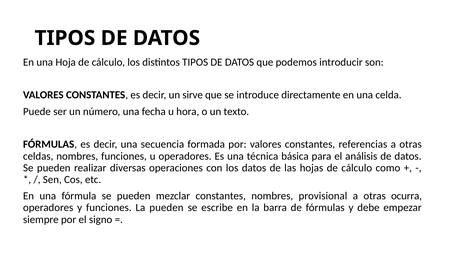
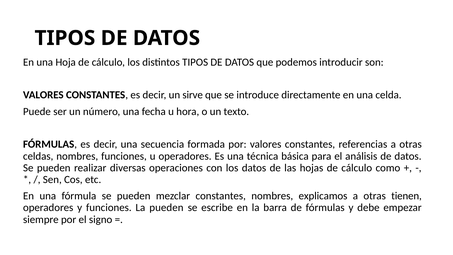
provisional: provisional -> explicamos
ocurra: ocurra -> tienen
